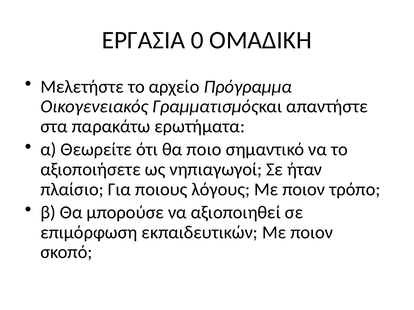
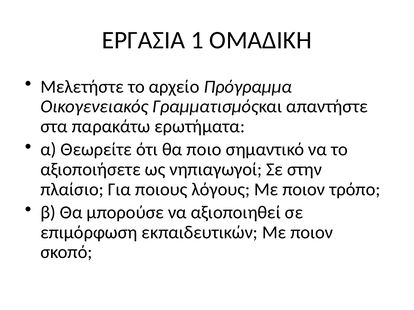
0: 0 -> 1
ήταν: ήταν -> στην
